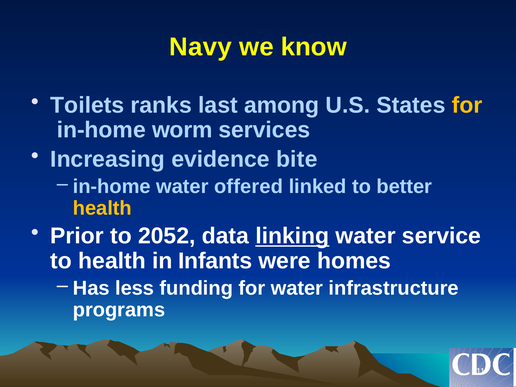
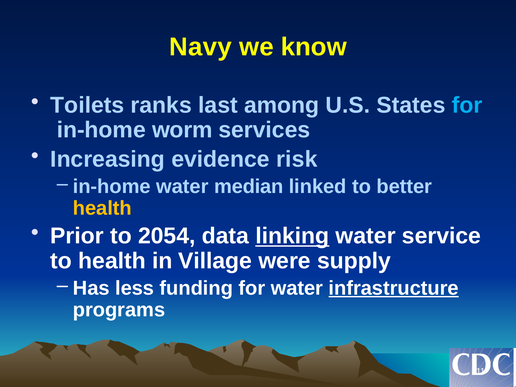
for at (467, 105) colour: yellow -> light blue
bite: bite -> risk
offered: offered -> median
2052: 2052 -> 2054
Infants: Infants -> Village
homes: homes -> supply
infrastructure underline: none -> present
